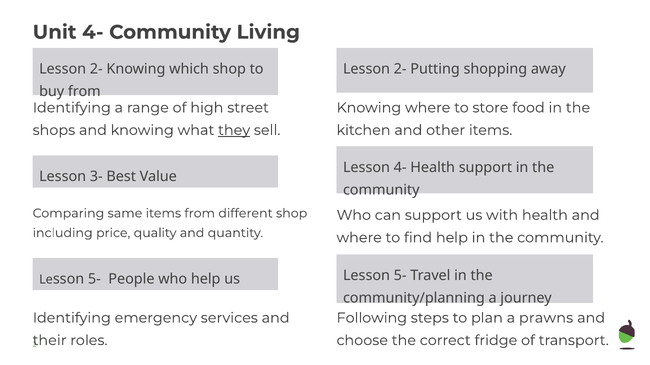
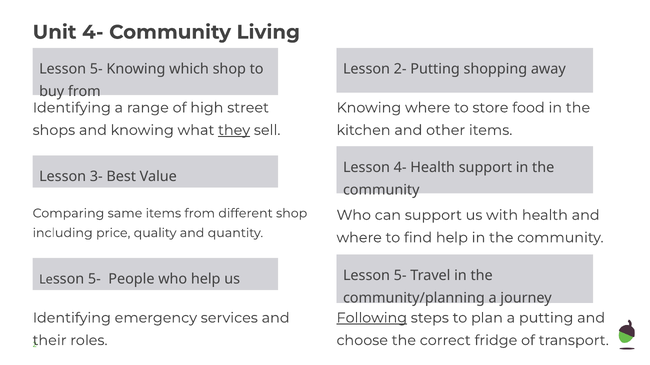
2- at (96, 69): 2- -> 5-
Following underline: none -> present
a prawns: prawns -> putting
